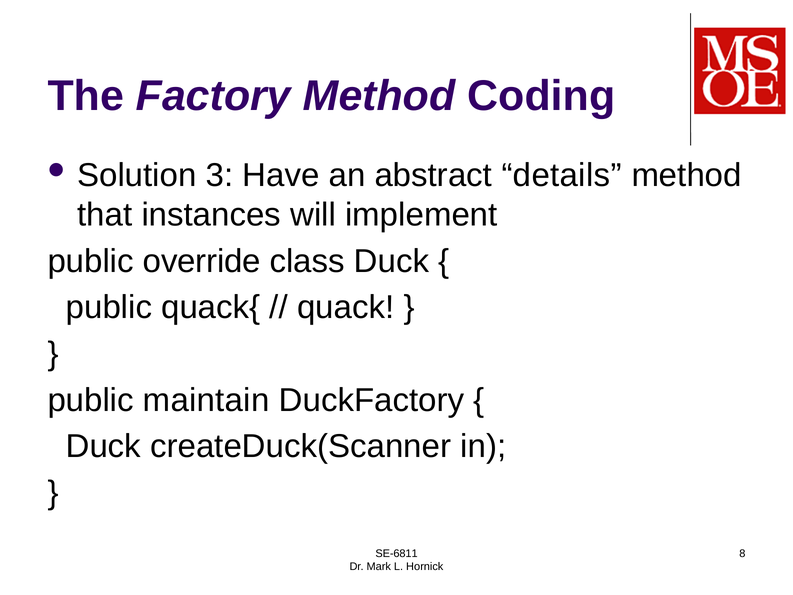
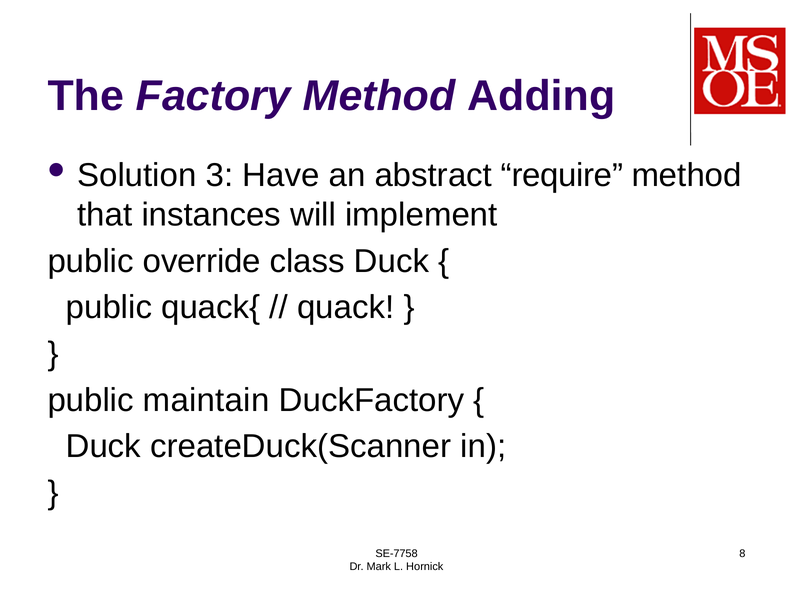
Coding: Coding -> Adding
details: details -> require
SE-6811: SE-6811 -> SE-7758
